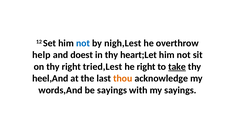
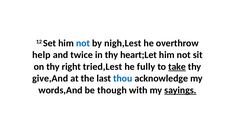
doest: doest -> twice
he right: right -> fully
heel,And: heel,And -> give,And
thou colour: orange -> blue
be sayings: sayings -> though
sayings at (180, 90) underline: none -> present
